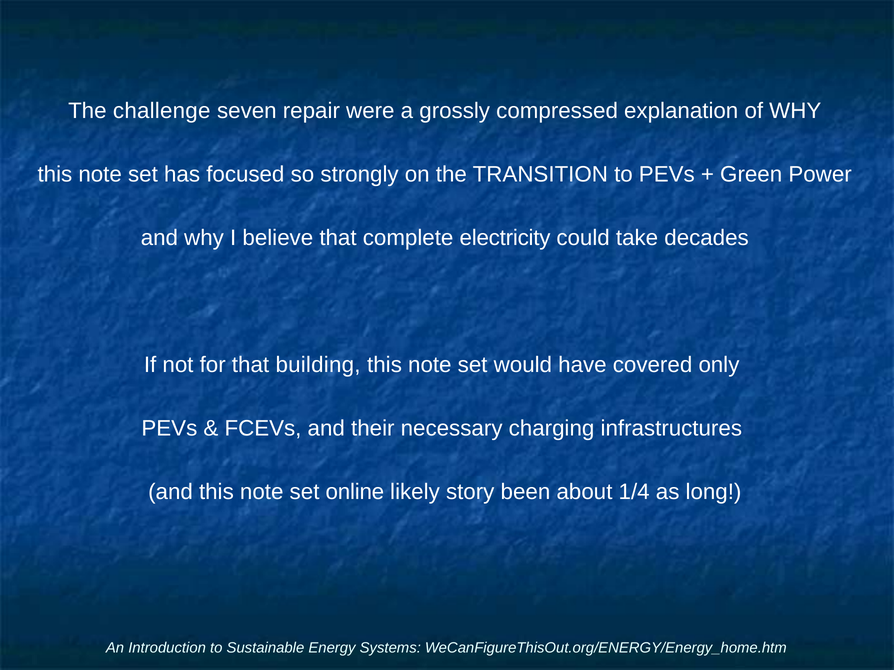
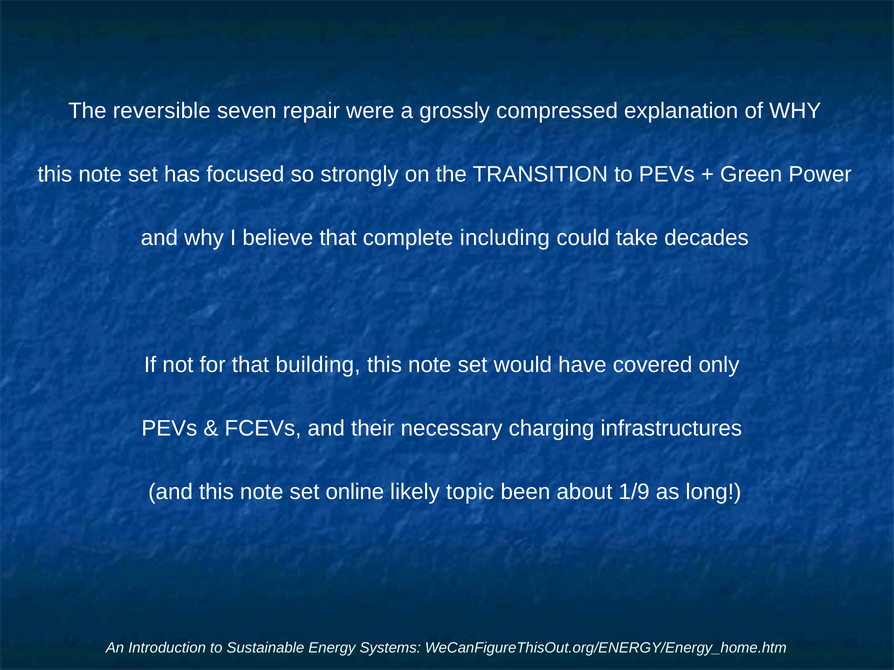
challenge: challenge -> reversible
electricity: electricity -> including
story: story -> topic
1/4: 1/4 -> 1/9
